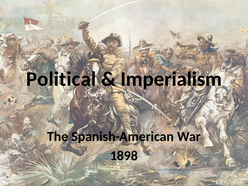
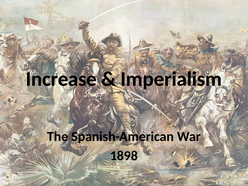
Political: Political -> Increase
